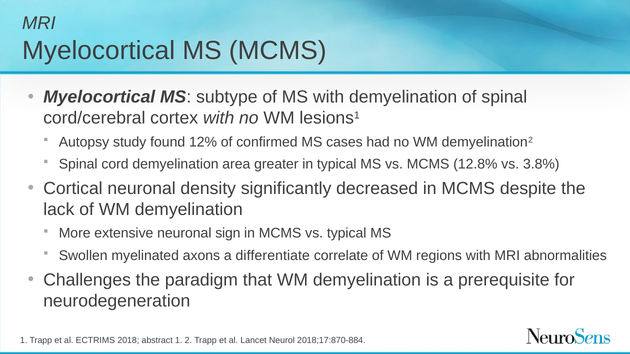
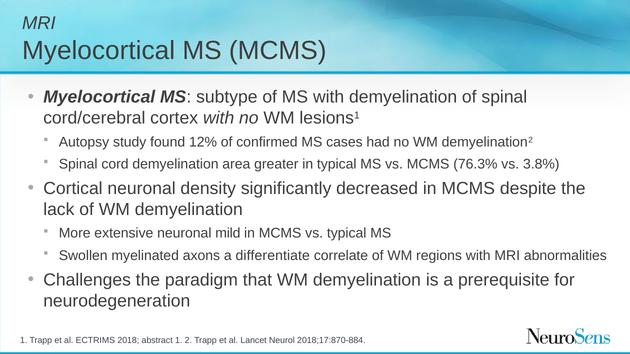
12.8%: 12.8% -> 76.3%
sign: sign -> mild
